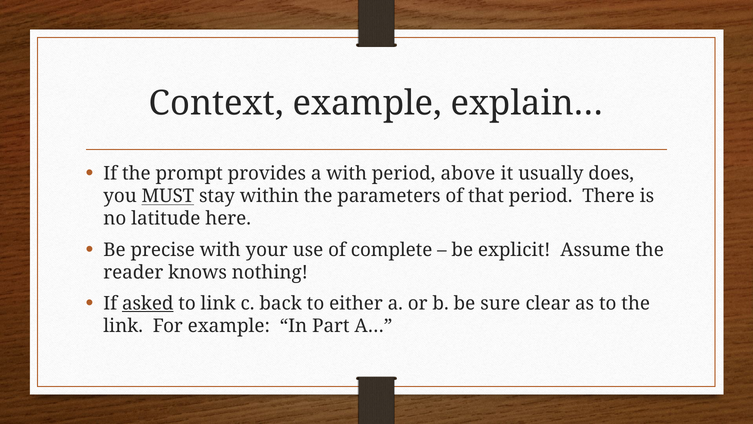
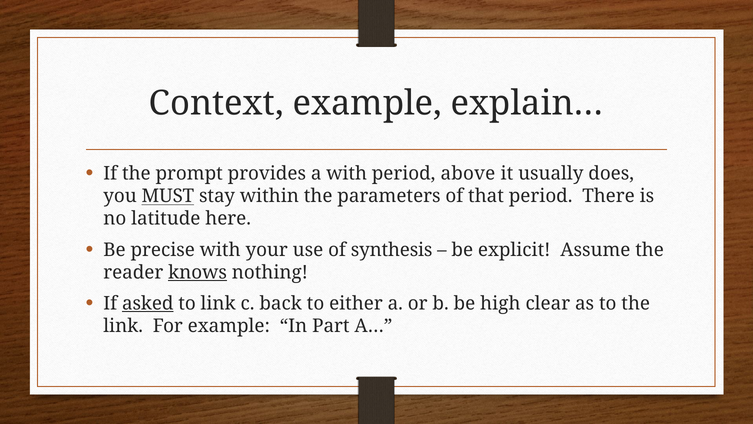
complete: complete -> synthesis
knows underline: none -> present
sure: sure -> high
